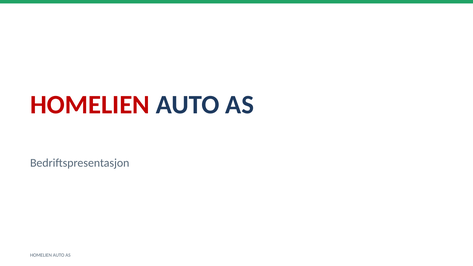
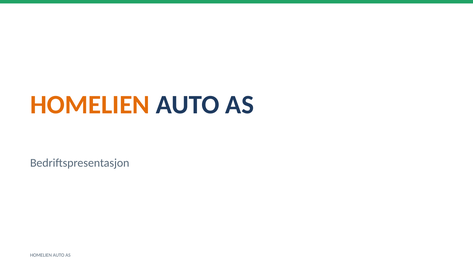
HOMELIEN at (90, 105) colour: red -> orange
